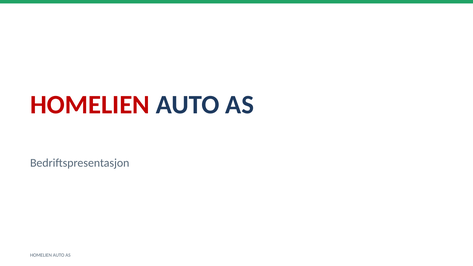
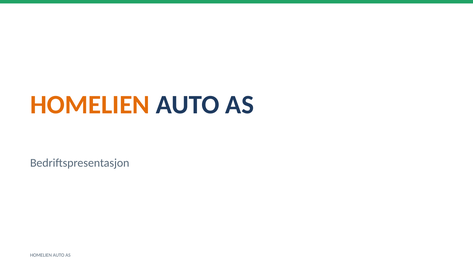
HOMELIEN at (90, 105) colour: red -> orange
